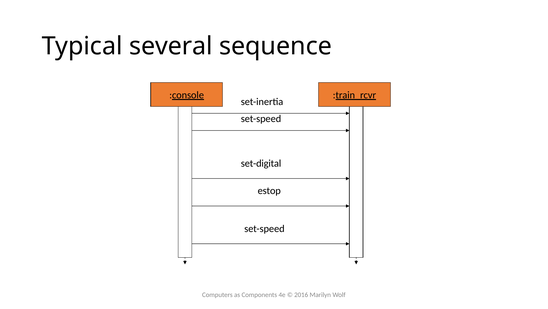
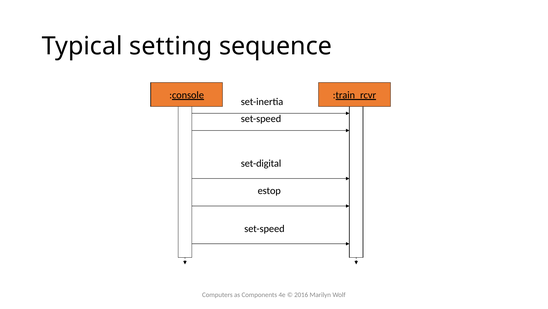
several: several -> setting
